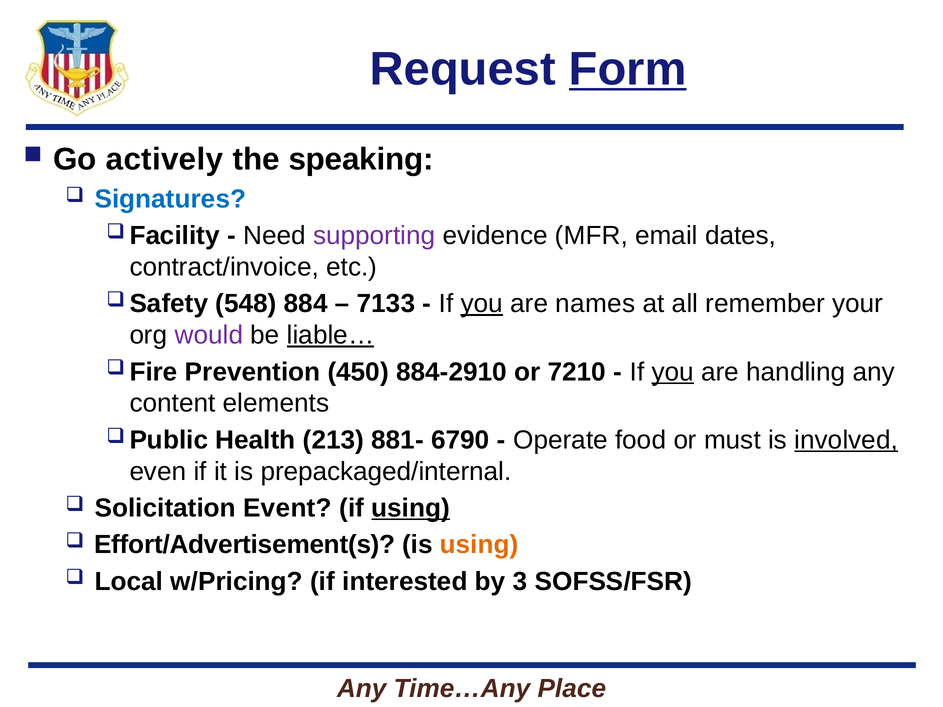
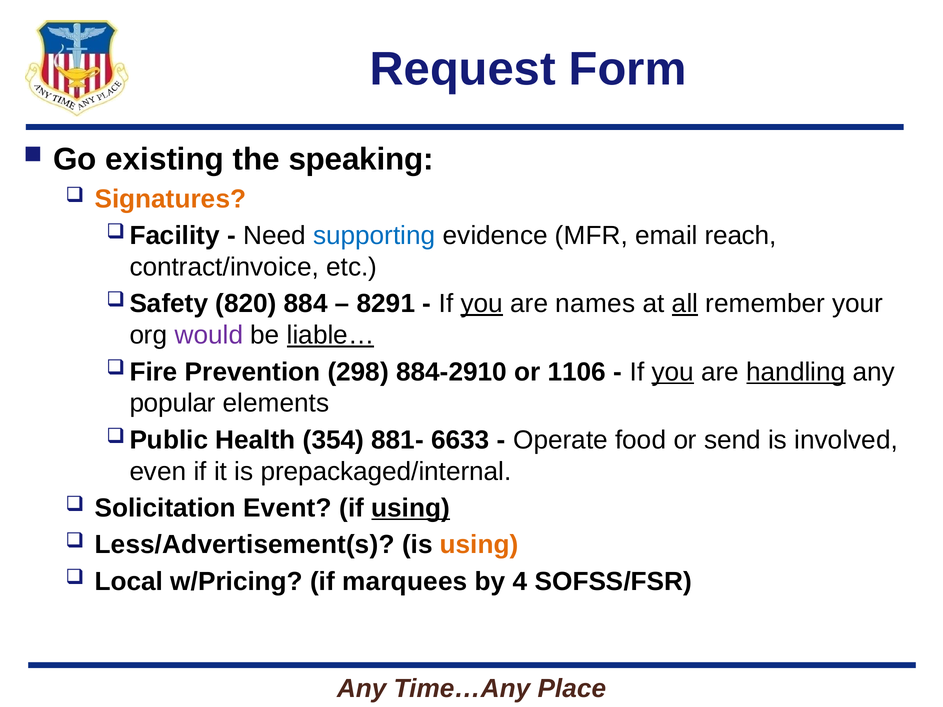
Form underline: present -> none
actively: actively -> existing
Signatures colour: blue -> orange
supporting colour: purple -> blue
dates: dates -> reach
548: 548 -> 820
7133: 7133 -> 8291
all underline: none -> present
450: 450 -> 298
7210: 7210 -> 1106
handling underline: none -> present
content: content -> popular
213: 213 -> 354
6790: 6790 -> 6633
must: must -> send
involved underline: present -> none
Effort/Advertisement(s: Effort/Advertisement(s -> Less/Advertisement(s
interested: interested -> marquees
3: 3 -> 4
